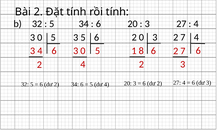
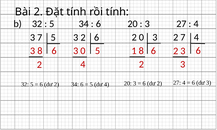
0 at (40, 38): 0 -> 7
5 3 5: 5 -> 2
3 4: 4 -> 8
7 at (183, 51): 7 -> 3
